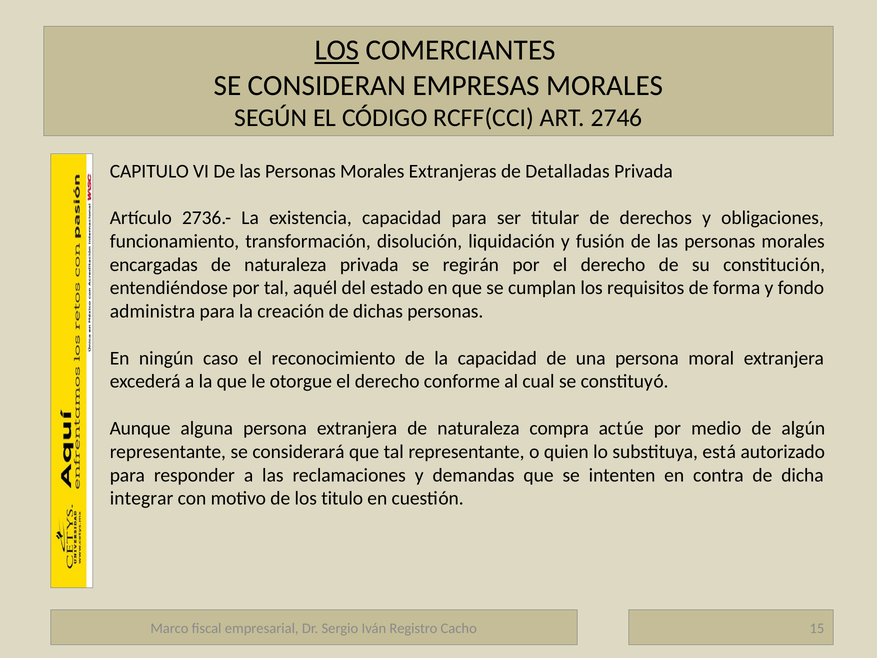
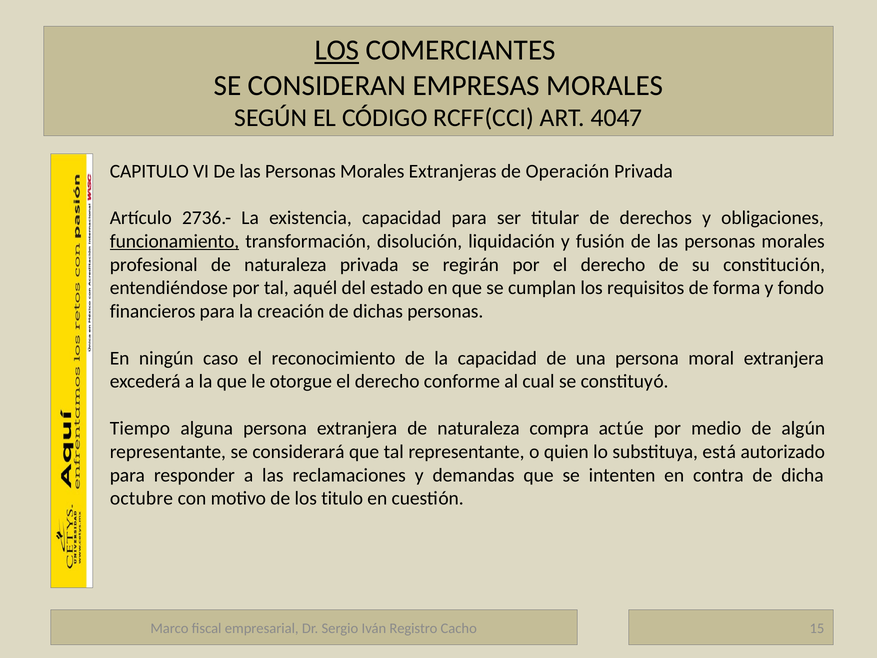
2746: 2746 -> 4047
Detalladas: Detalladas -> Operación
funcionamiento underline: none -> present
encargadas: encargadas -> profesional
administra: administra -> financieros
Aunque: Aunque -> Tiempo
integrar: integrar -> octubre
